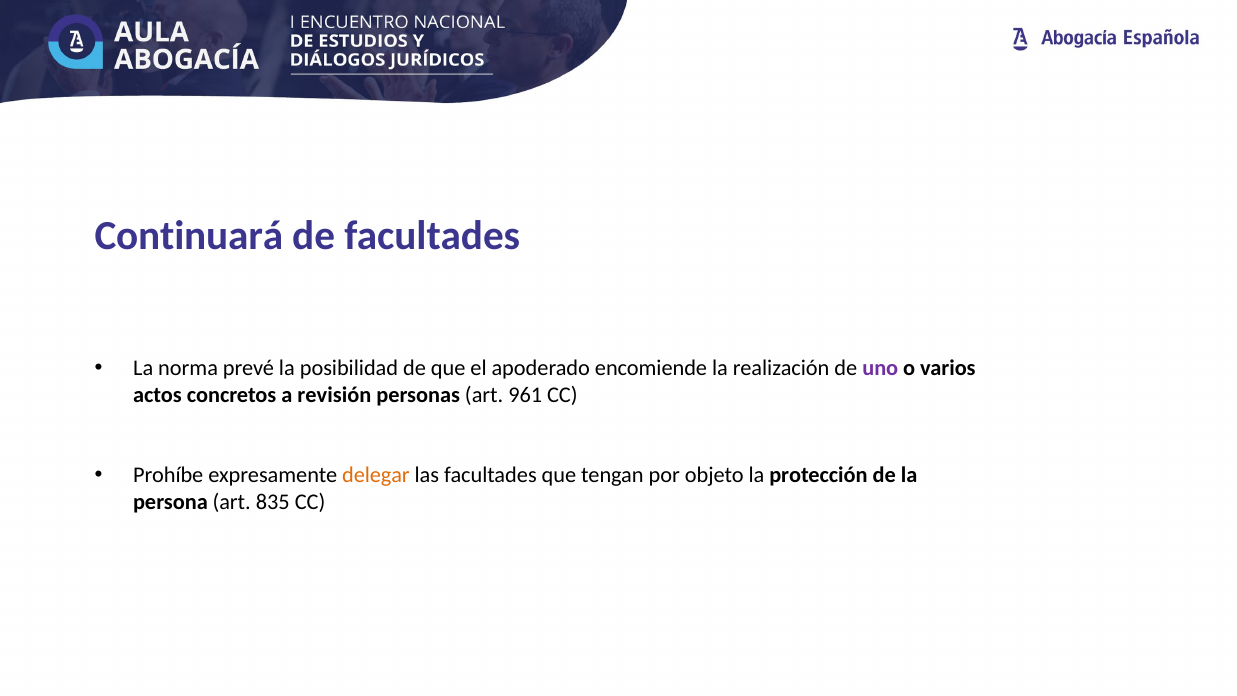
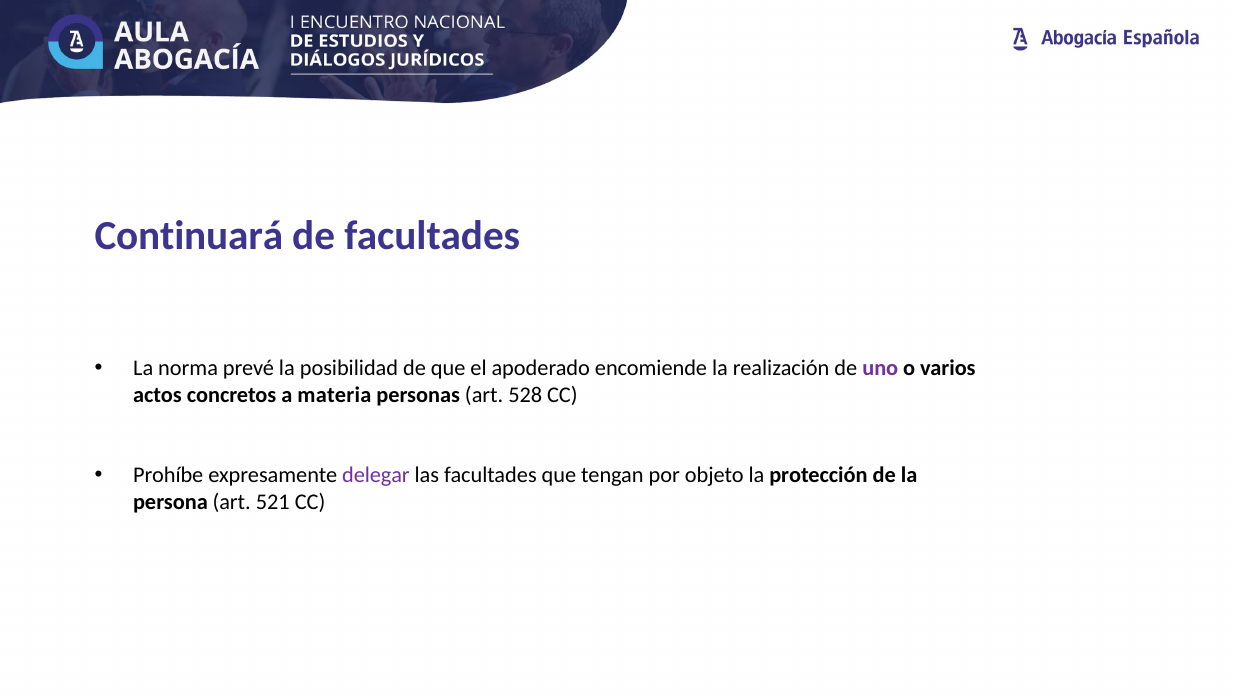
revisión: revisión -> materia
961: 961 -> 528
delegar colour: orange -> purple
835: 835 -> 521
